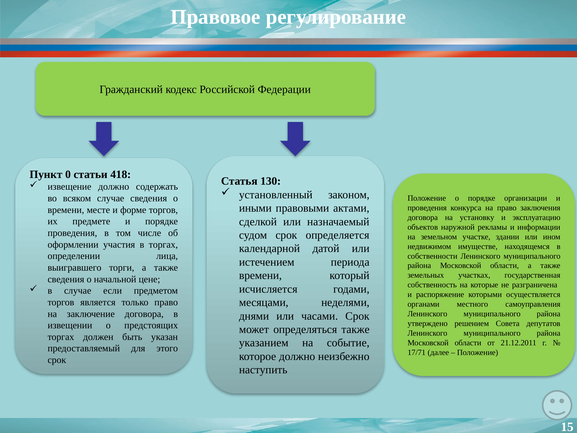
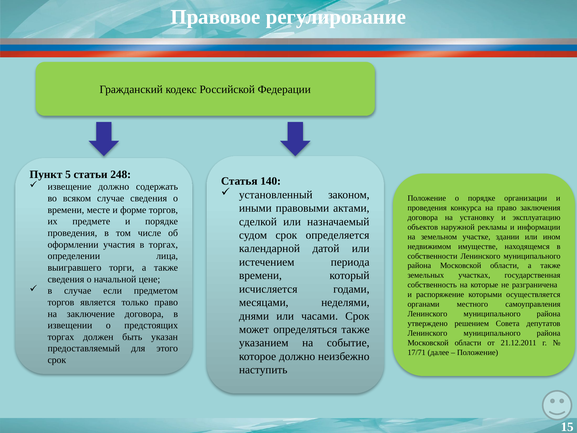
0: 0 -> 5
418: 418 -> 248
130: 130 -> 140
